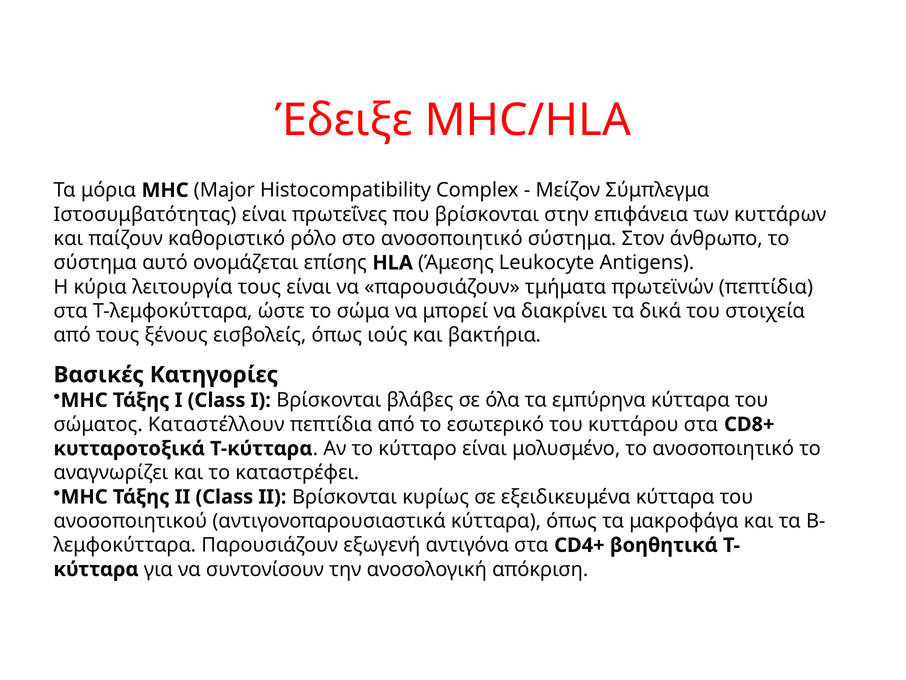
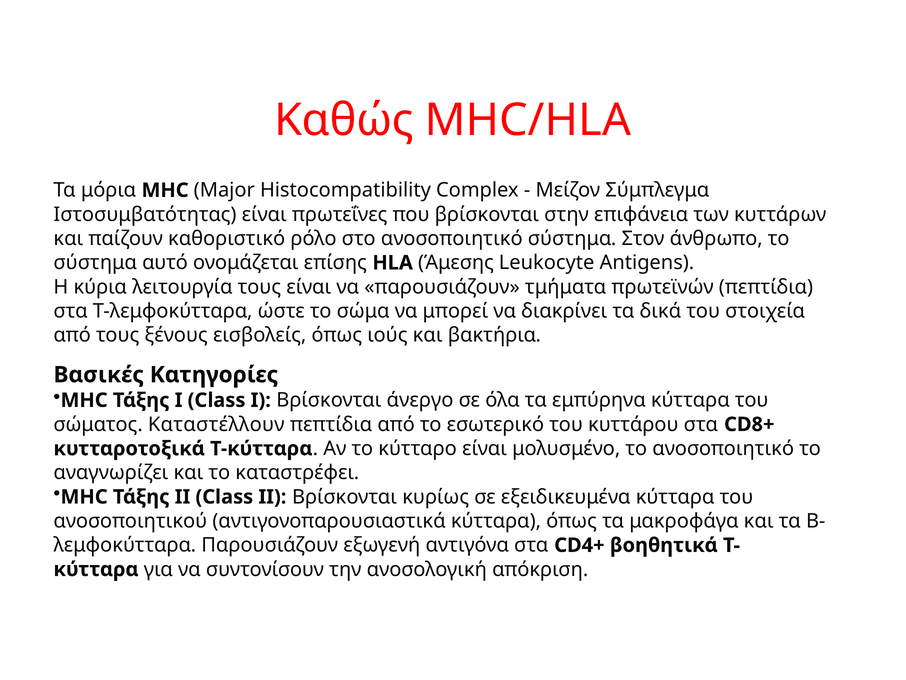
Έδειξε: Έδειξε -> Καθώς
βλάβες: βλάβες -> άνεργο
